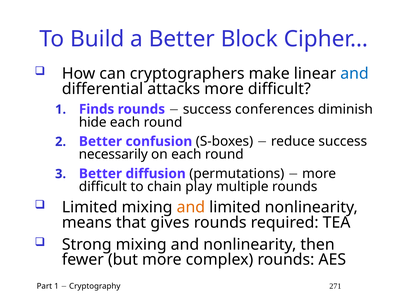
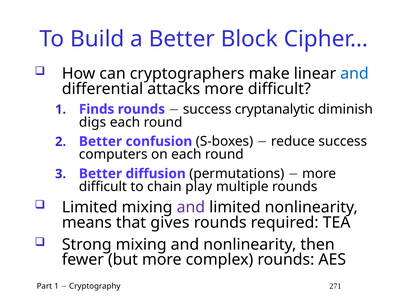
conferences: conferences -> cryptanalytic
hide: hide -> digs
necessarily: necessarily -> computers
and at (191, 207) colour: orange -> purple
